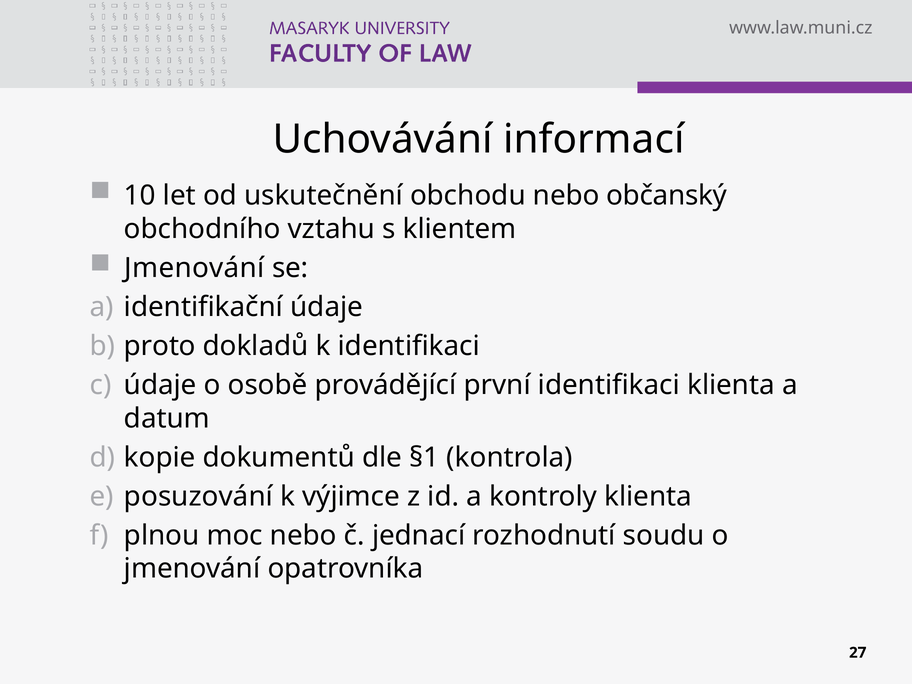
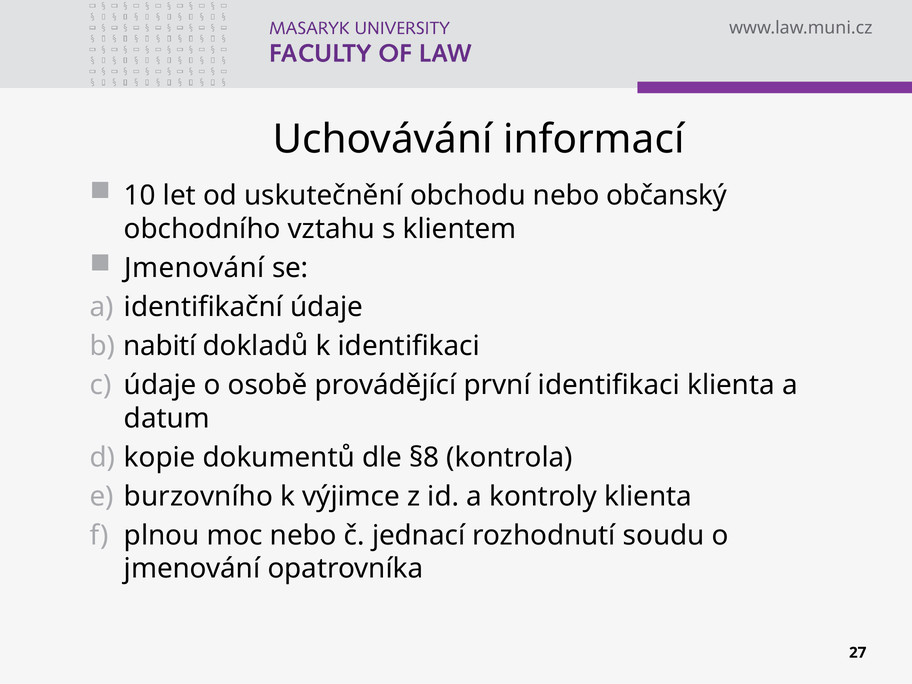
proto: proto -> nabití
§1: §1 -> §8
posuzování: posuzování -> burzovního
